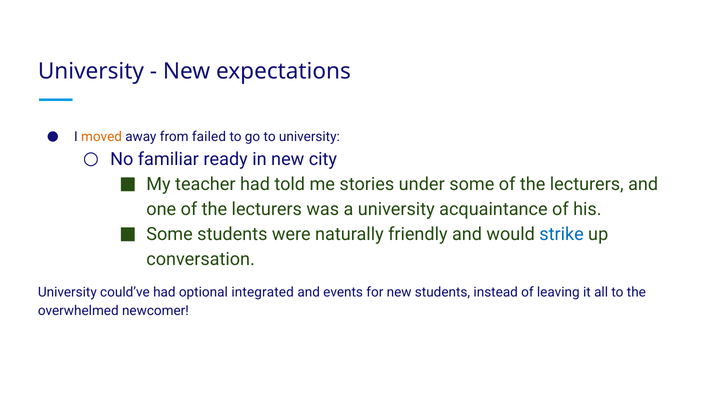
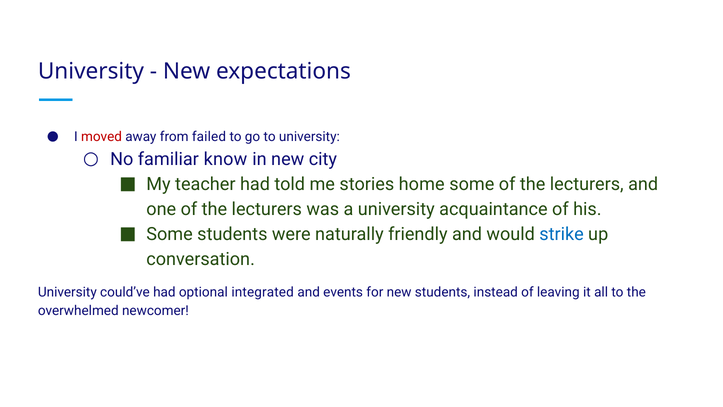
moved colour: orange -> red
ready: ready -> know
under: under -> home
